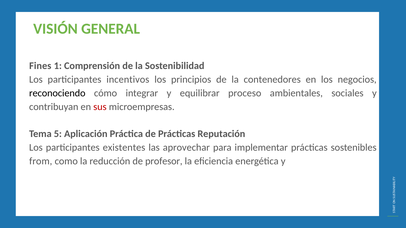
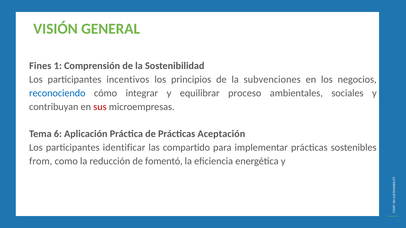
contenedores: contenedores -> subvenciones
reconociendo colour: black -> blue
5: 5 -> 6
Reputación: Reputación -> Aceptación
existentes: existentes -> identificar
aprovechar: aprovechar -> compartido
profesor: profesor -> fomentó
